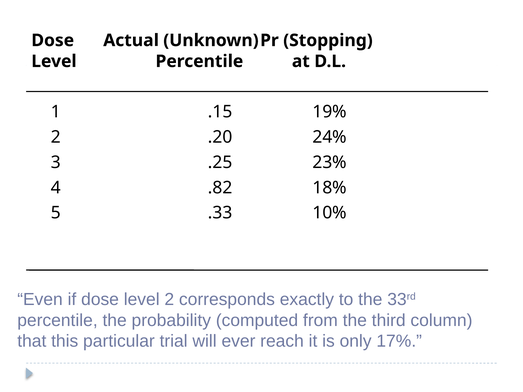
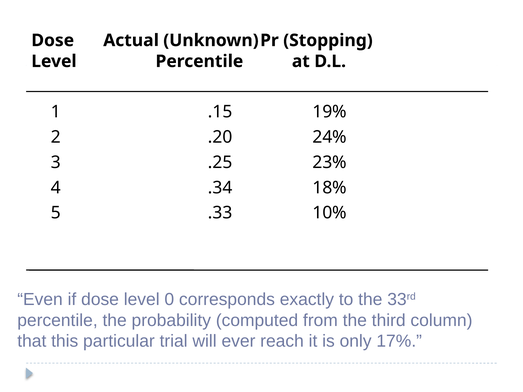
.82: .82 -> .34
level 2: 2 -> 0
